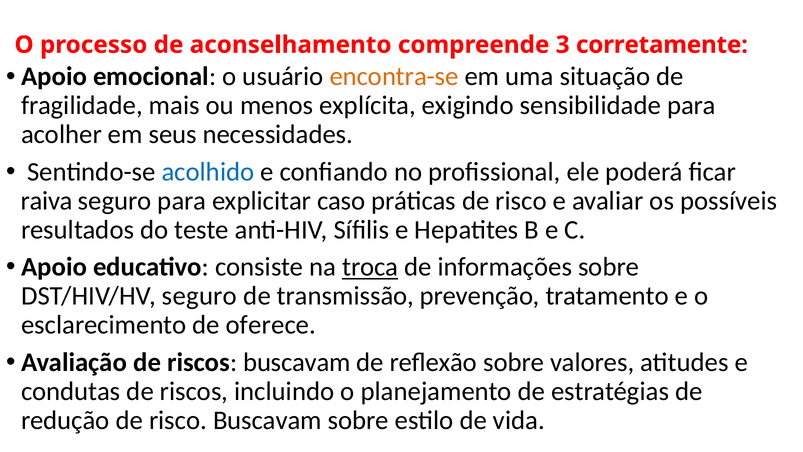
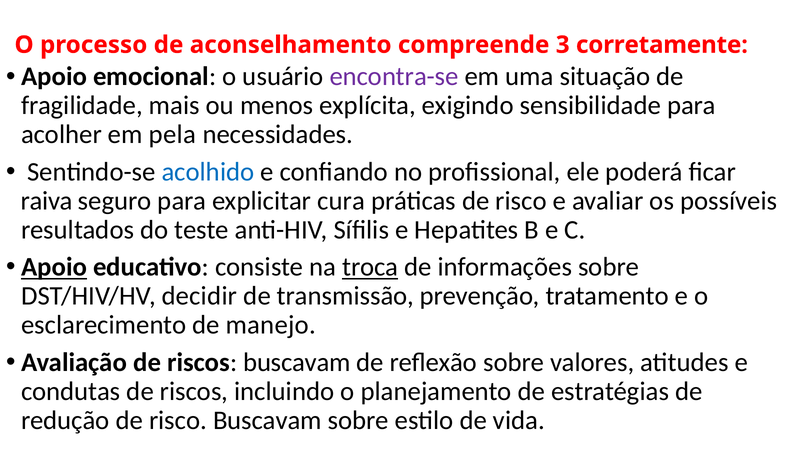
encontra-se colour: orange -> purple
seus: seus -> pela
caso: caso -> cura
Apoio at (54, 267) underline: none -> present
DST/HIV/HV seguro: seguro -> decidir
oferece: oferece -> manejo
